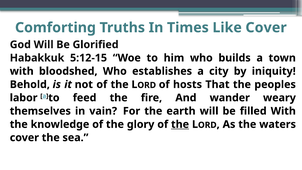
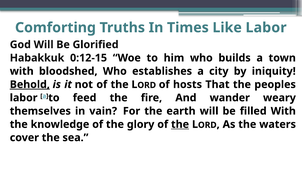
Like Cover: Cover -> Labor
5:12-15: 5:12-15 -> 0:12-15
Behold underline: none -> present
